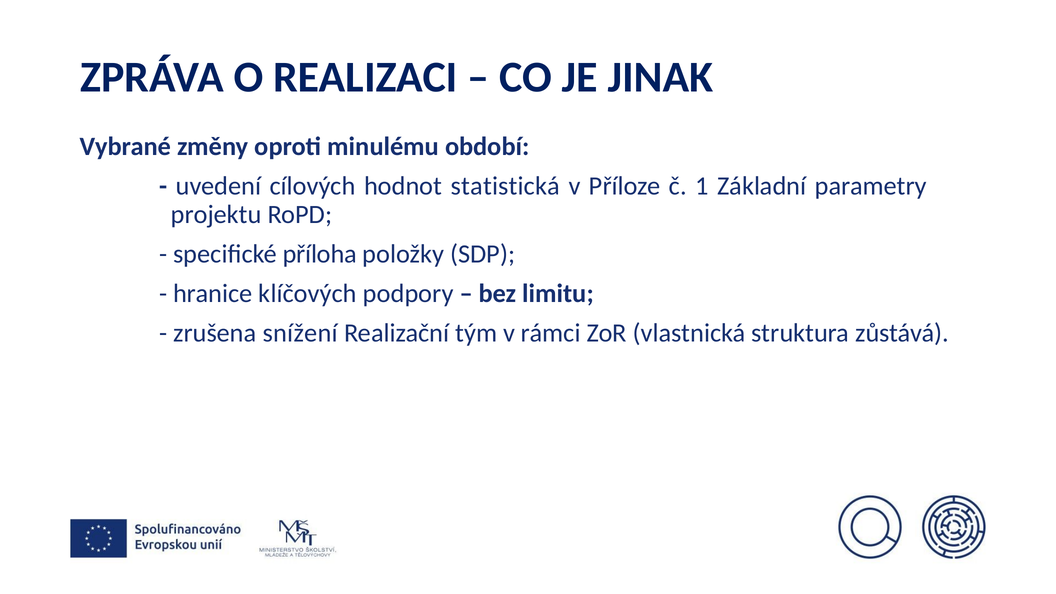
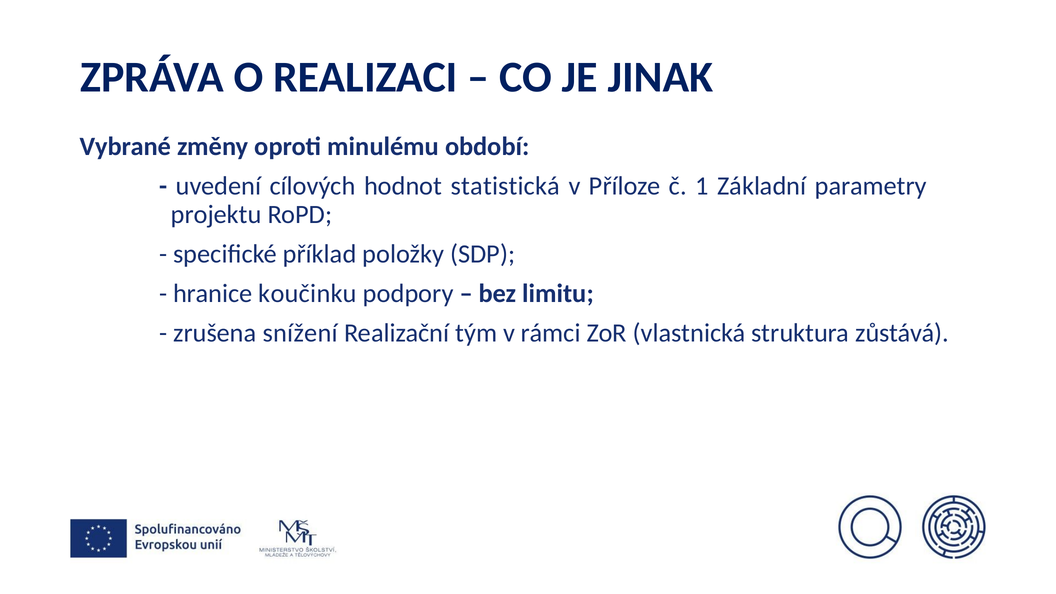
příloha: příloha -> příklad
klíčových: klíčových -> koučinku
